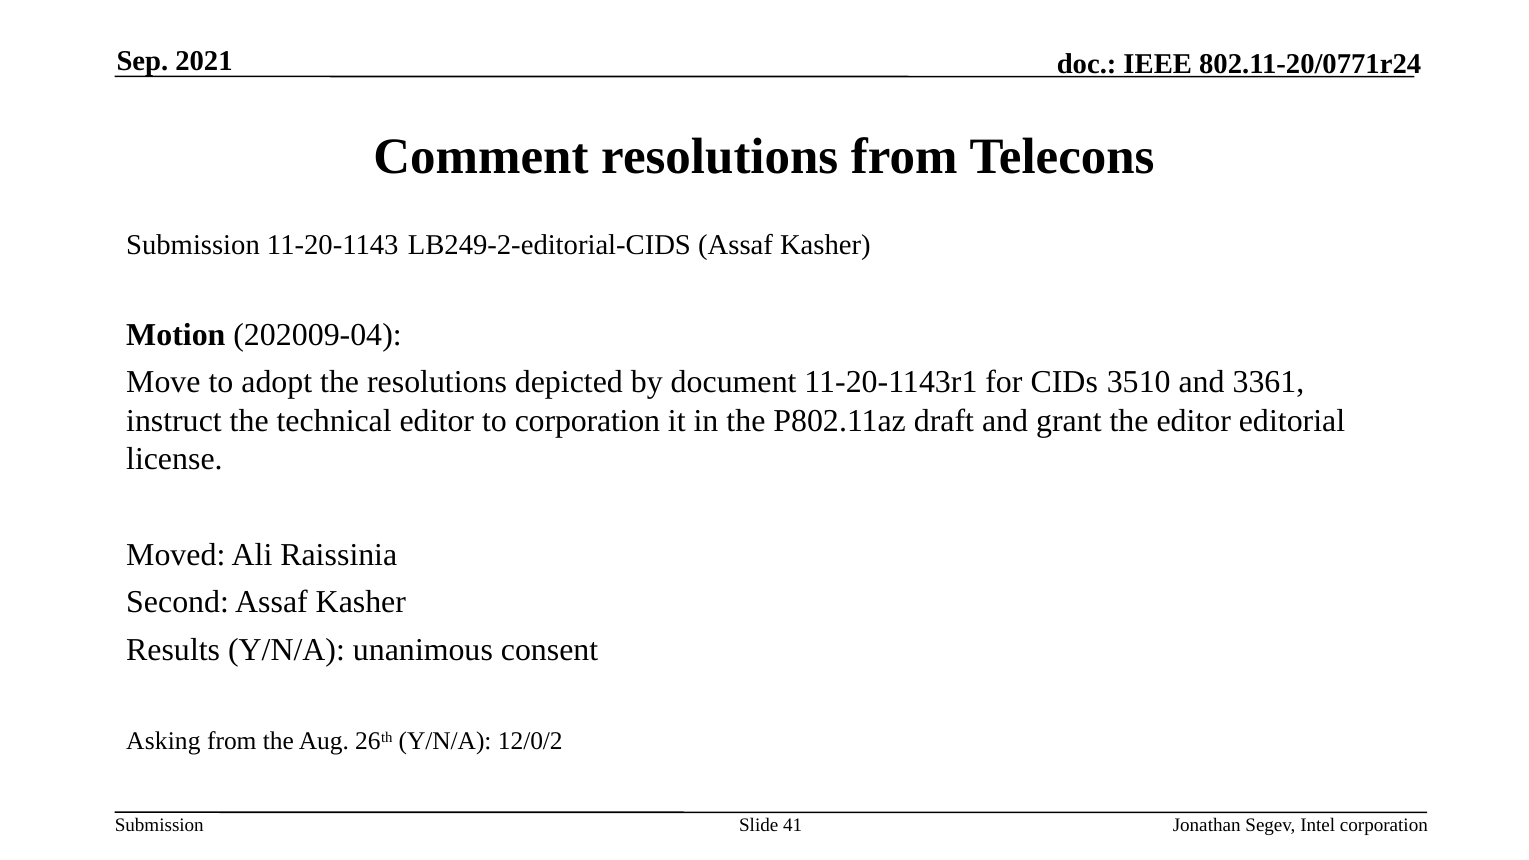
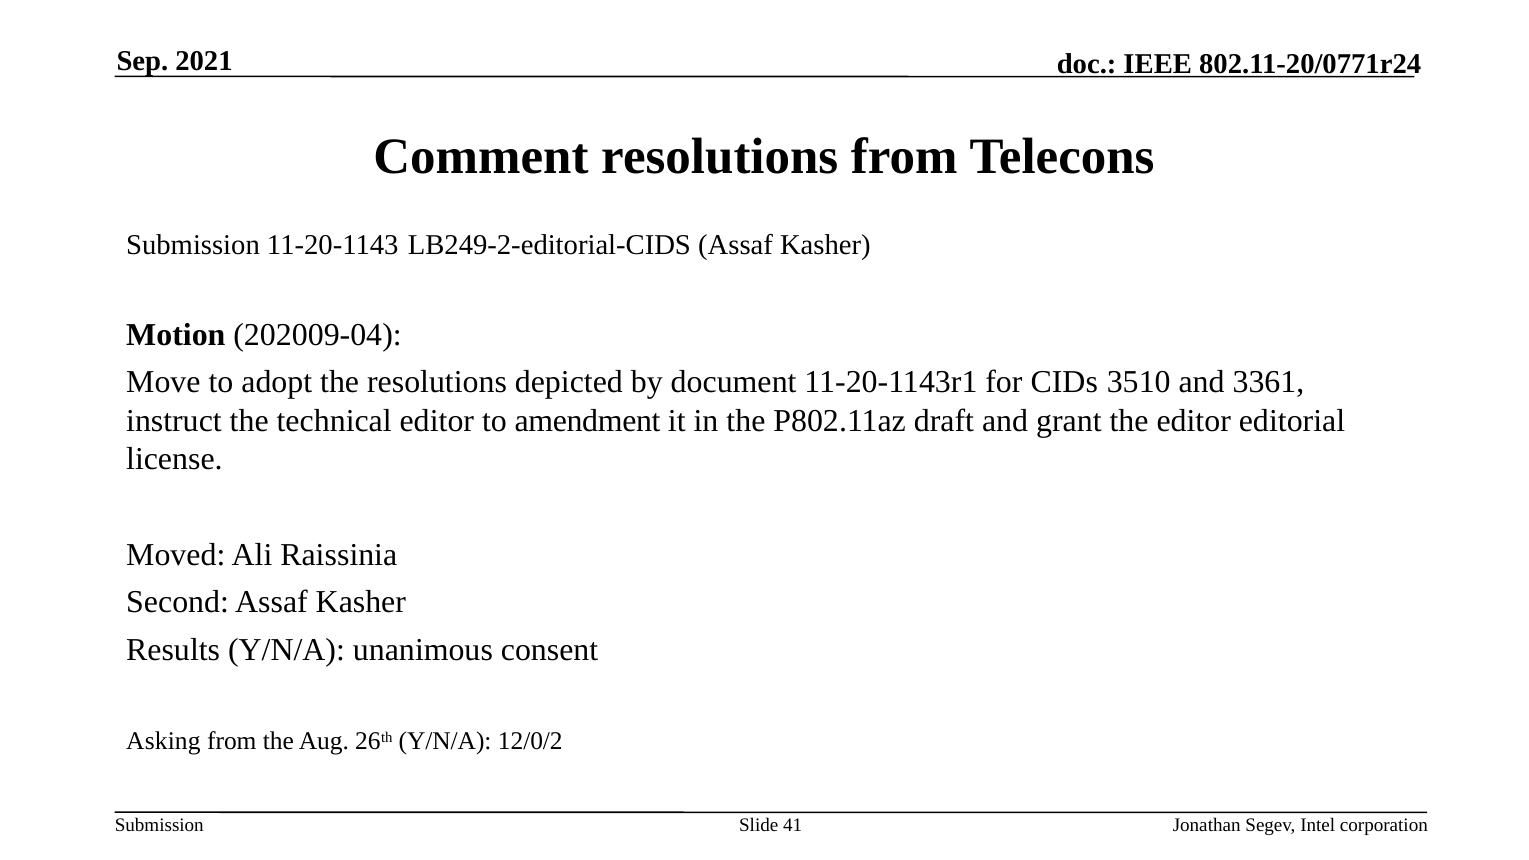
to corporation: corporation -> amendment
